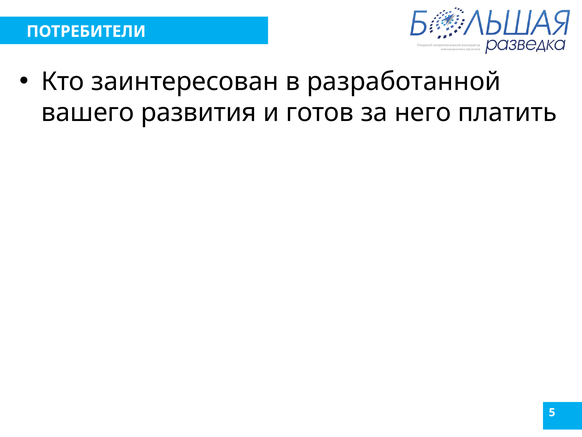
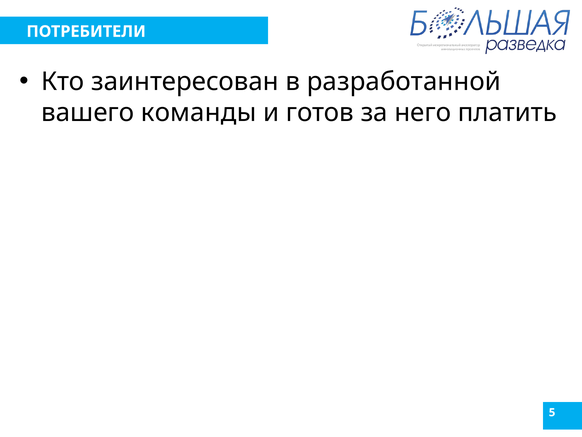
развития: развития -> команды
